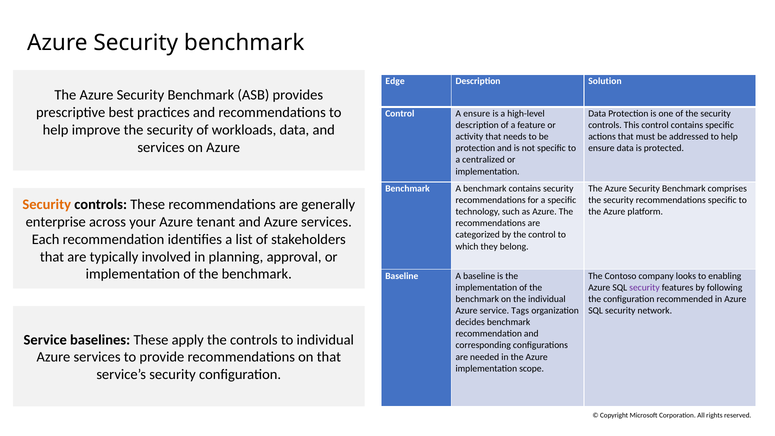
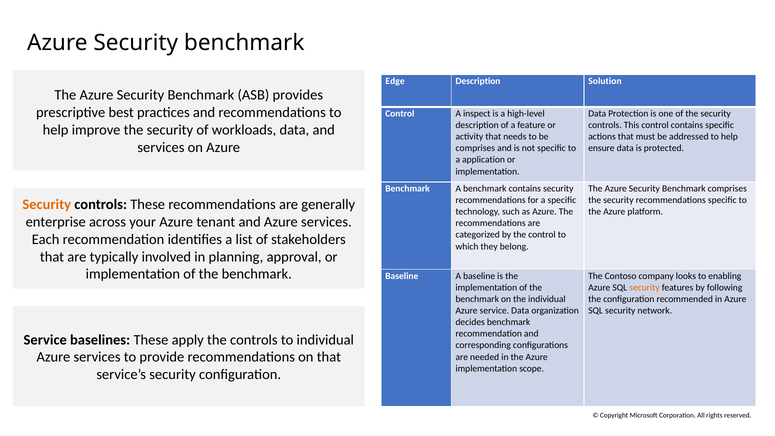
A ensure: ensure -> inspect
protection at (475, 148): protection -> comprises
centralized: centralized -> application
security at (644, 287) colour: purple -> orange
service Tags: Tags -> Data
